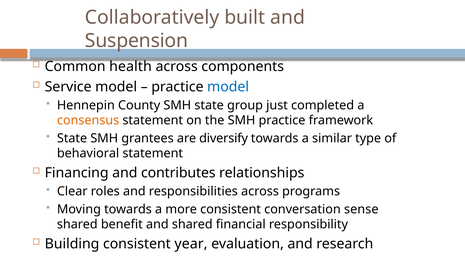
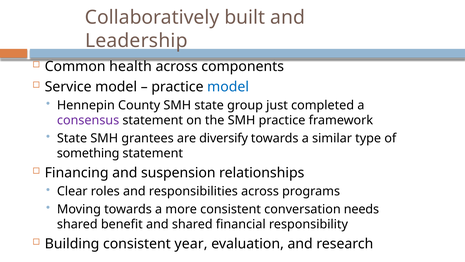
Suspension: Suspension -> Leadership
consensus colour: orange -> purple
behavioral: behavioral -> something
contributes: contributes -> suspension
sense: sense -> needs
